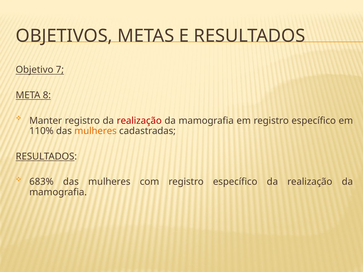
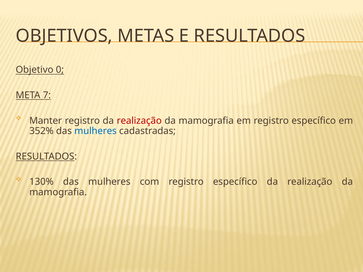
7: 7 -> 0
8: 8 -> 7
110%: 110% -> 352%
mulheres at (96, 131) colour: orange -> blue
683%: 683% -> 130%
